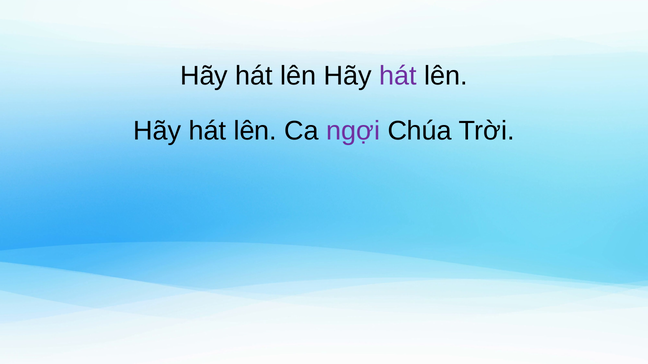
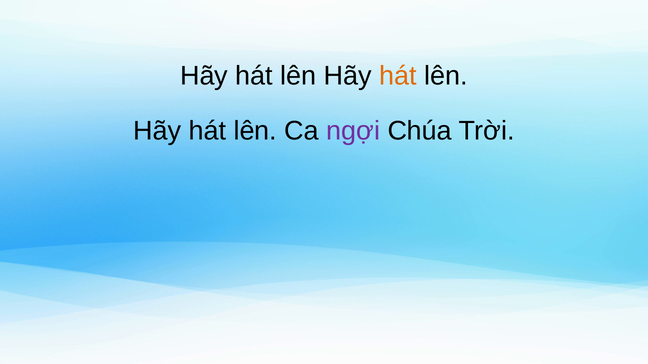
hát at (398, 76) colour: purple -> orange
